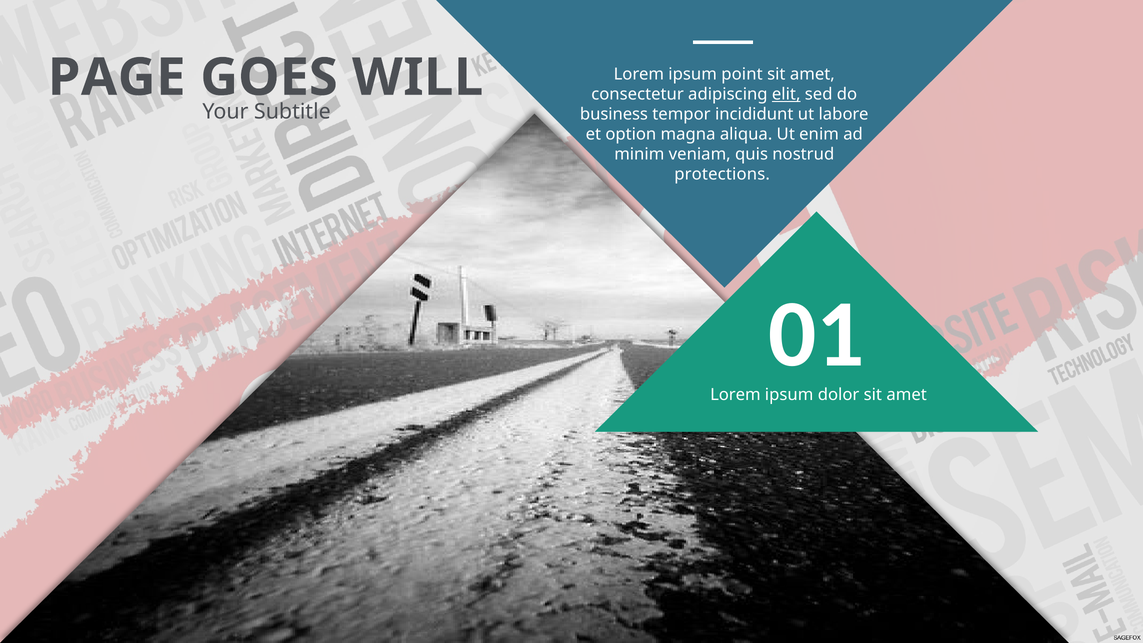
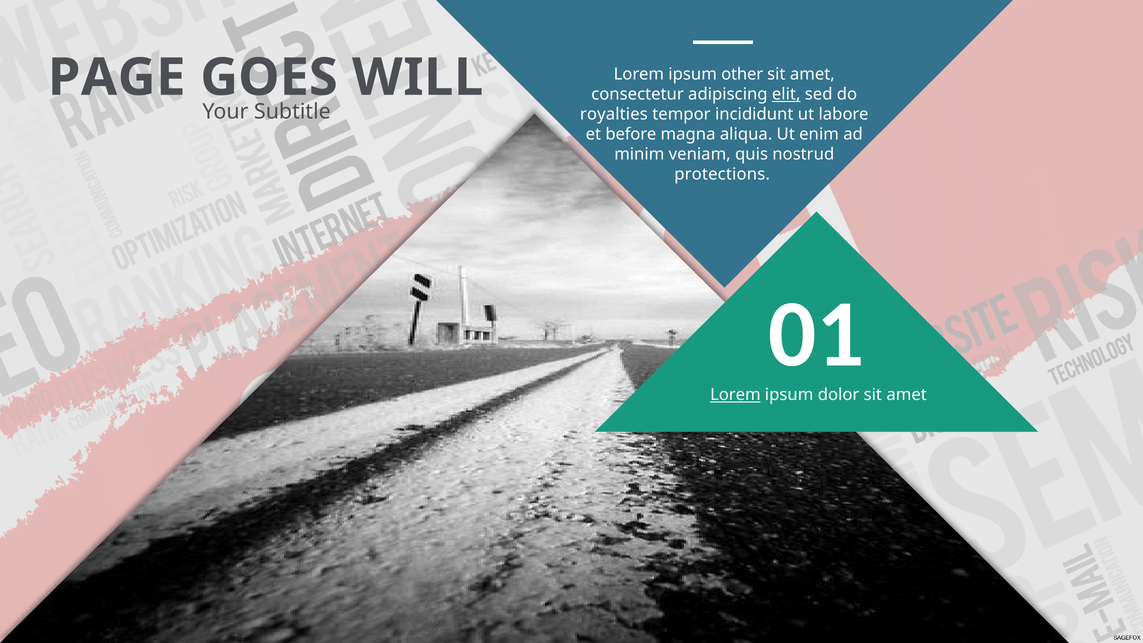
point: point -> other
business: business -> royalties
option: option -> before
Lorem at (735, 395) underline: none -> present
